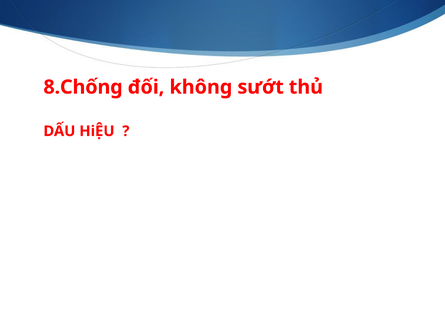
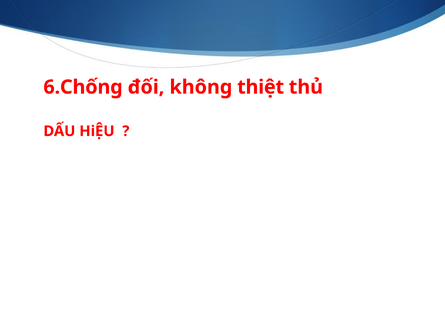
8.Chống: 8.Chống -> 6.Chống
sướt: sướt -> thiệt
